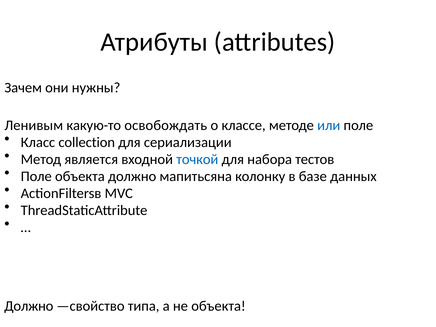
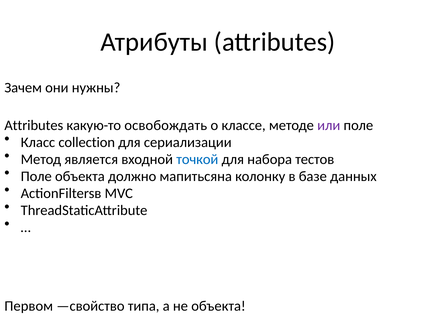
Ленивым at (34, 125): Ленивым -> Attributes
или colour: blue -> purple
Должно at (29, 306): Должно -> Первом
